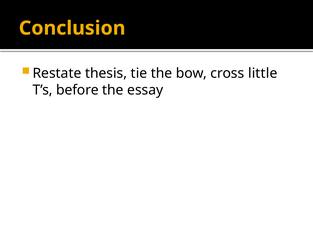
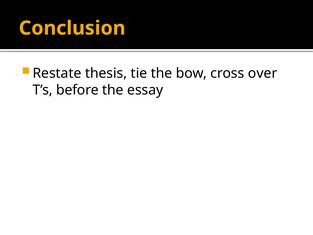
little: little -> over
